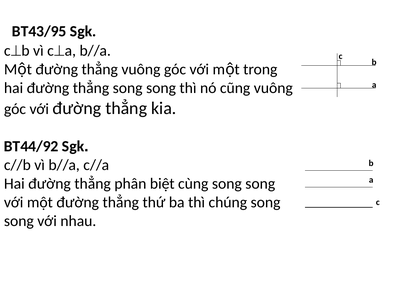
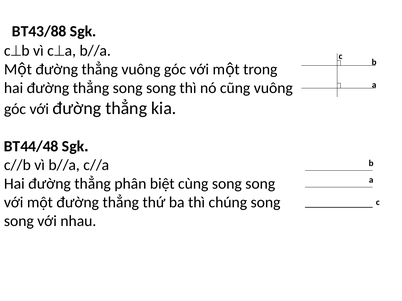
BT43/95: BT43/95 -> BT43/88
BT44/92: BT44/92 -> BT44/48
